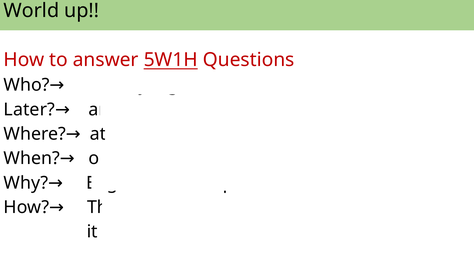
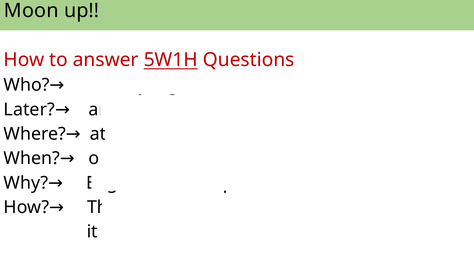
World: World -> Moon
